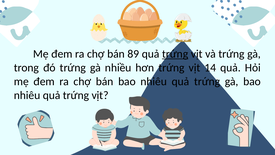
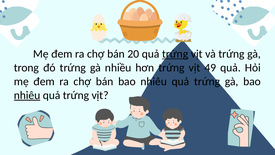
89: 89 -> 20
14: 14 -> 49
nhiêu at (27, 95) underline: none -> present
